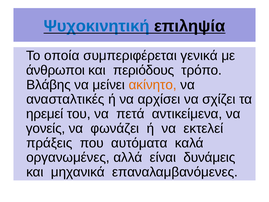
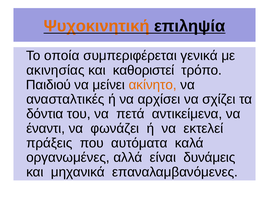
Ψυχοκινητική colour: blue -> orange
άνθρωποι: άνθρωποι -> ακινησίας
περιόδους: περιόδους -> καθοριστεί
Βλάβης: Βλάβης -> Παιδιού
ηρεμεί: ηρεμεί -> δόντια
γονείς: γονείς -> έναντι
